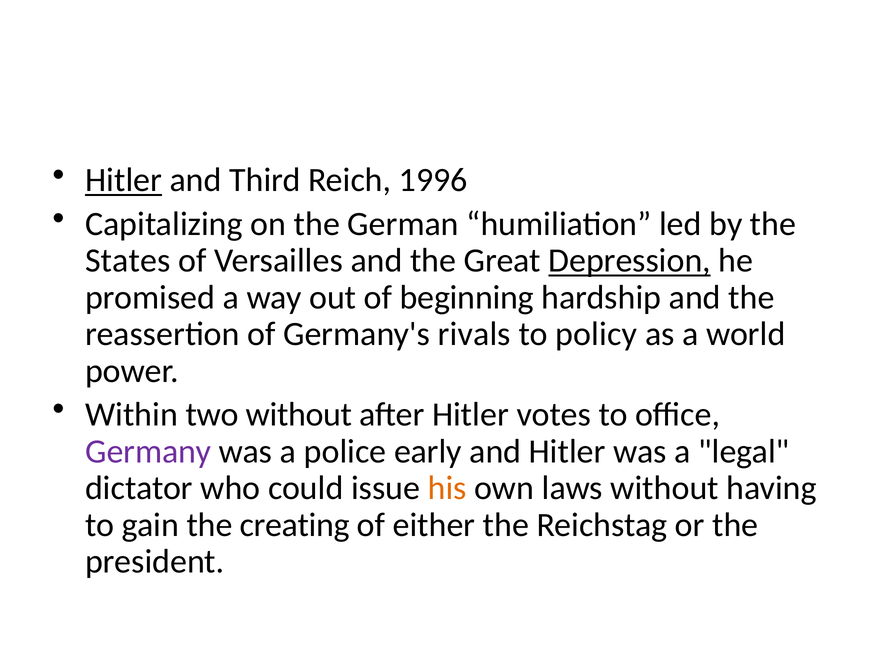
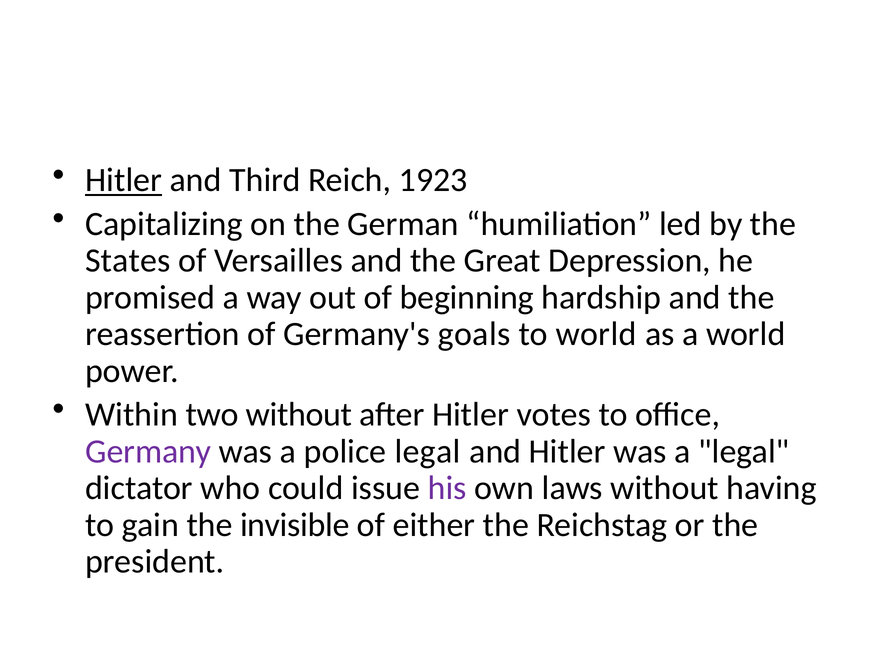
1996: 1996 -> 1923
Depression underline: present -> none
rivals: rivals -> goals
to policy: policy -> world
police early: early -> legal
his colour: orange -> purple
creating: creating -> invisible
